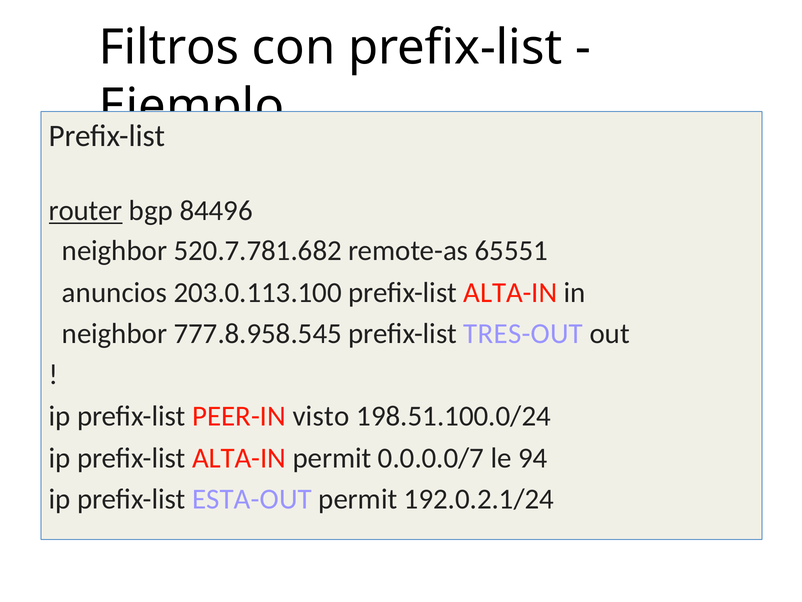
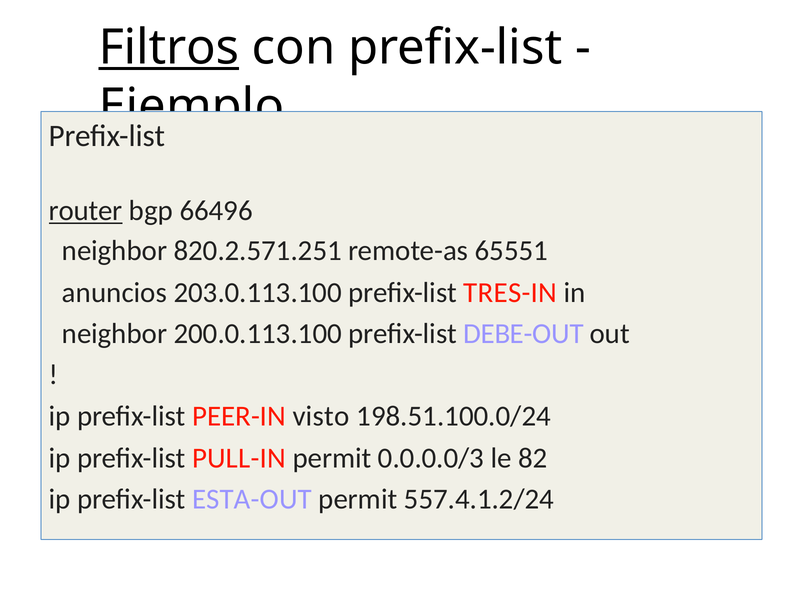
Filtros underline: none -> present
84496: 84496 -> 66496
520.7.781.682: 520.7.781.682 -> 820.2.571.251
203.0.113.100 prefix-list ALTA-IN: ALTA-IN -> TRES-IN
777.8.958.545: 777.8.958.545 -> 200.0.113.100
TRES-OUT: TRES-OUT -> DEBE-OUT
ip prefix-list ALTA-IN: ALTA-IN -> PULL-IN
0.0.0.0/7: 0.0.0.0/7 -> 0.0.0.0/3
94: 94 -> 82
192.0.2.1/24: 192.0.2.1/24 -> 557.4.1.2/24
